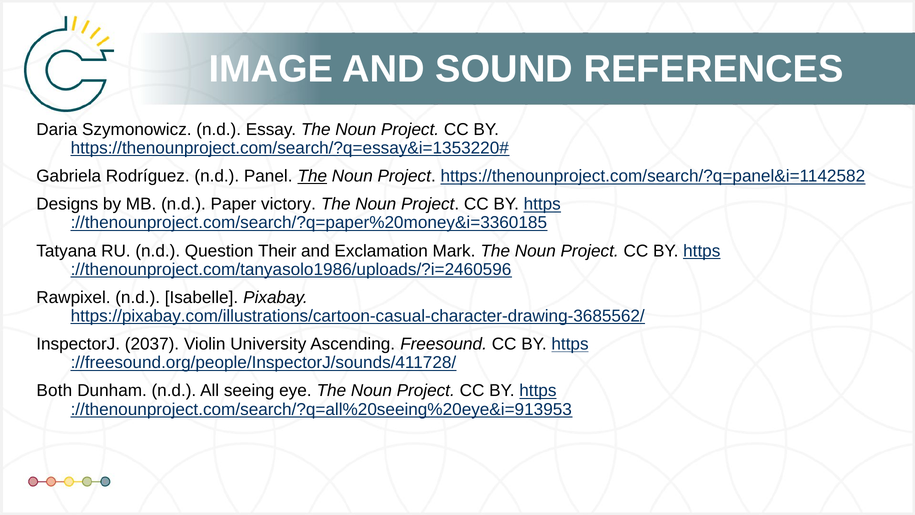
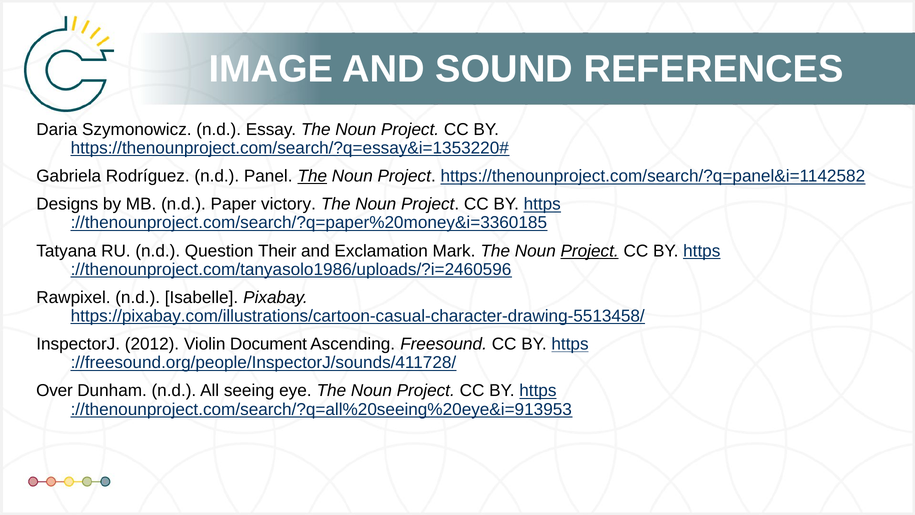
Project at (590, 251) underline: none -> present
https://pixabay.com/illustrations/cartoon-casual-character-drawing-3685562/: https://pixabay.com/illustrations/cartoon-casual-character-drawing-3685562/ -> https://pixabay.com/illustrations/cartoon-casual-character-drawing-5513458/
2037: 2037 -> 2012
University: University -> Document
Both: Both -> Over
